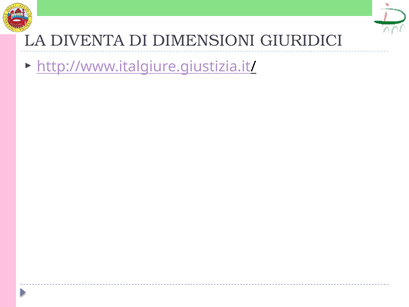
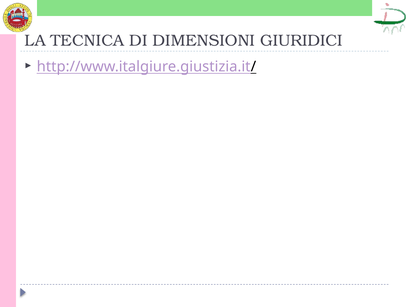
DIVENTA: DIVENTA -> TECNICA
